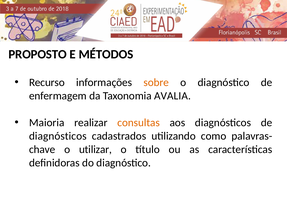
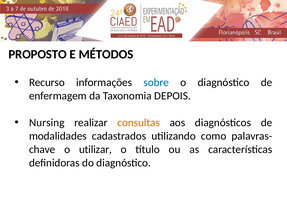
sobre colour: orange -> blue
AVALIA: AVALIA -> DEPOIS
Maioria: Maioria -> Nursing
diagnósticos at (58, 136): diagnósticos -> modalidades
